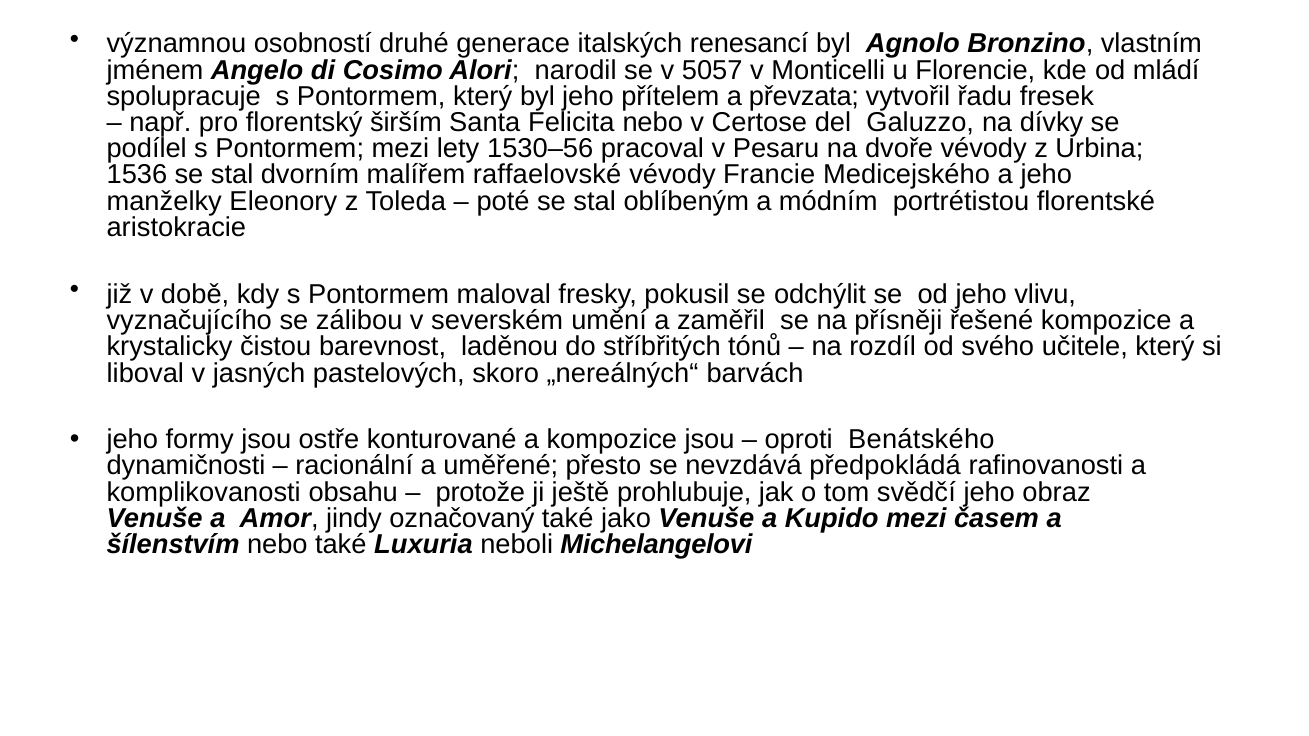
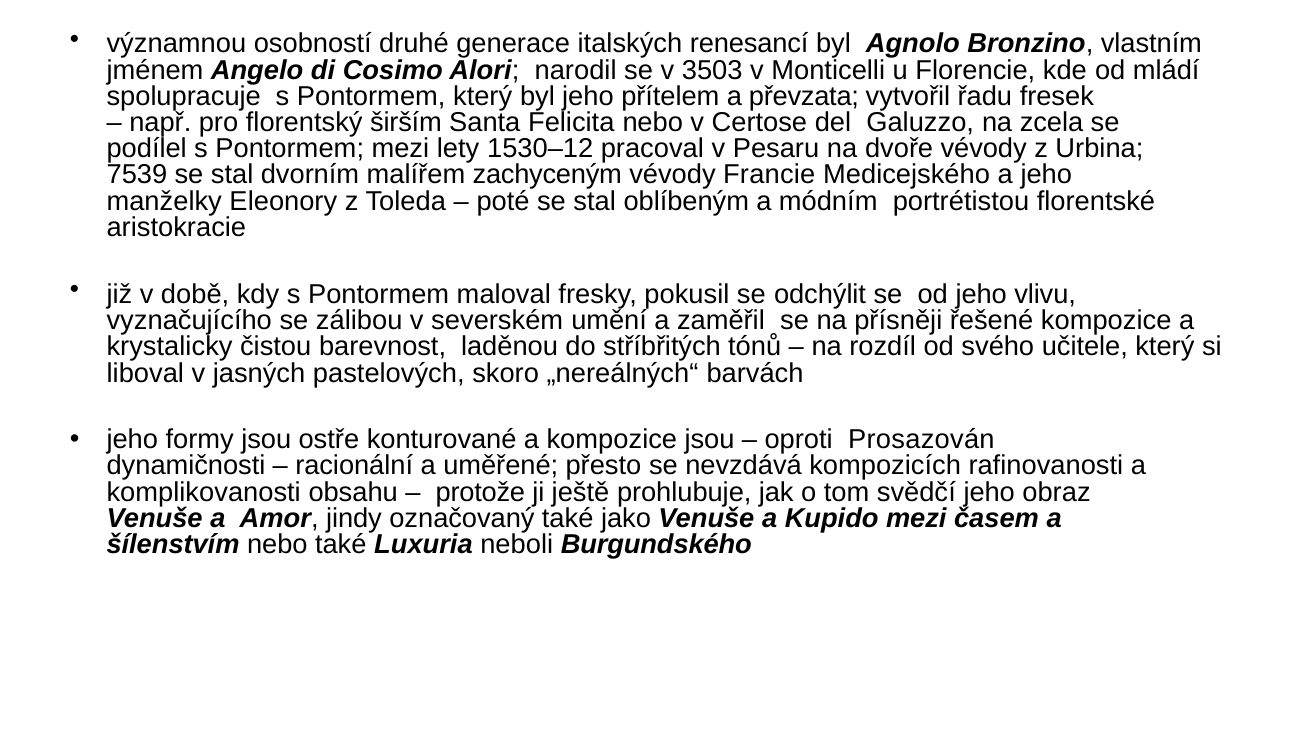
5057: 5057 -> 3503
dívky: dívky -> zcela
1530–56: 1530–56 -> 1530–12
1536: 1536 -> 7539
raffaelovské: raffaelovské -> zachyceným
Benátského: Benátského -> Prosazován
předpokládá: předpokládá -> kompozicích
Michelangelovi: Michelangelovi -> Burgundského
